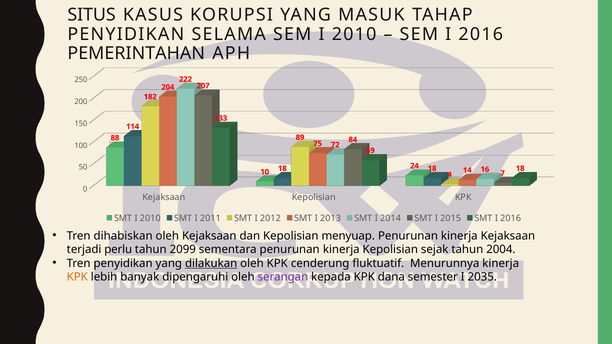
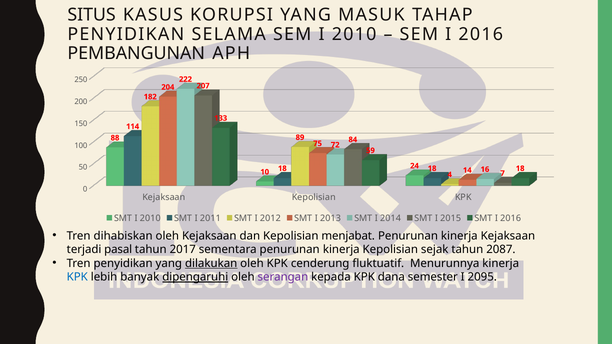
PEMERINTAHAN: PEMERINTAHAN -> PEMBANGUNAN
menyuap: menyuap -> menjabat
perlu: perlu -> pasal
2099: 2099 -> 2017
2004: 2004 -> 2087
KPK at (77, 277) colour: orange -> blue
dipengaruhi underline: none -> present
2035: 2035 -> 2095
